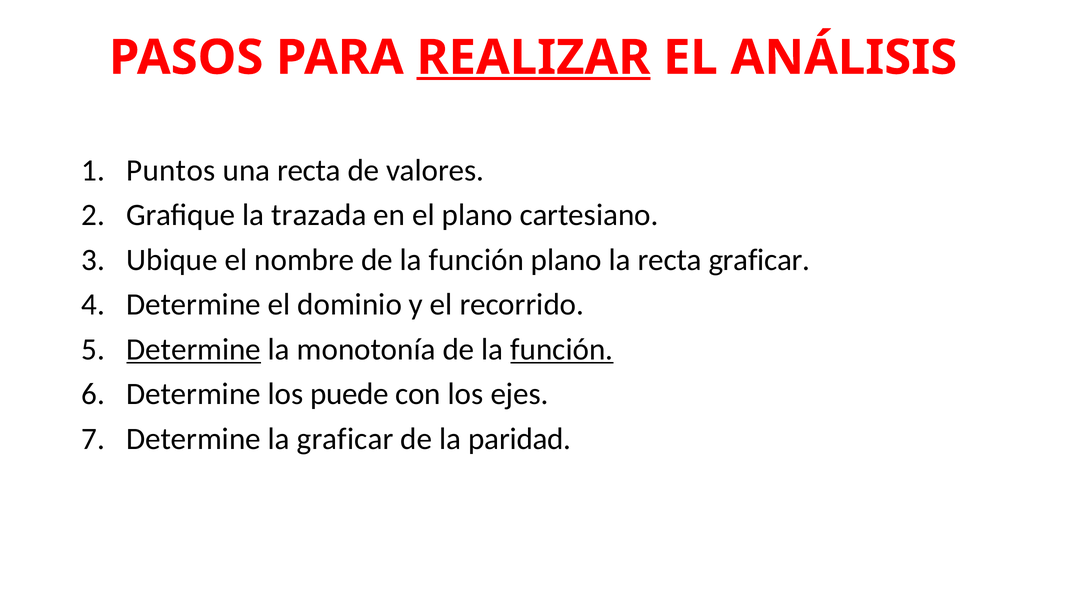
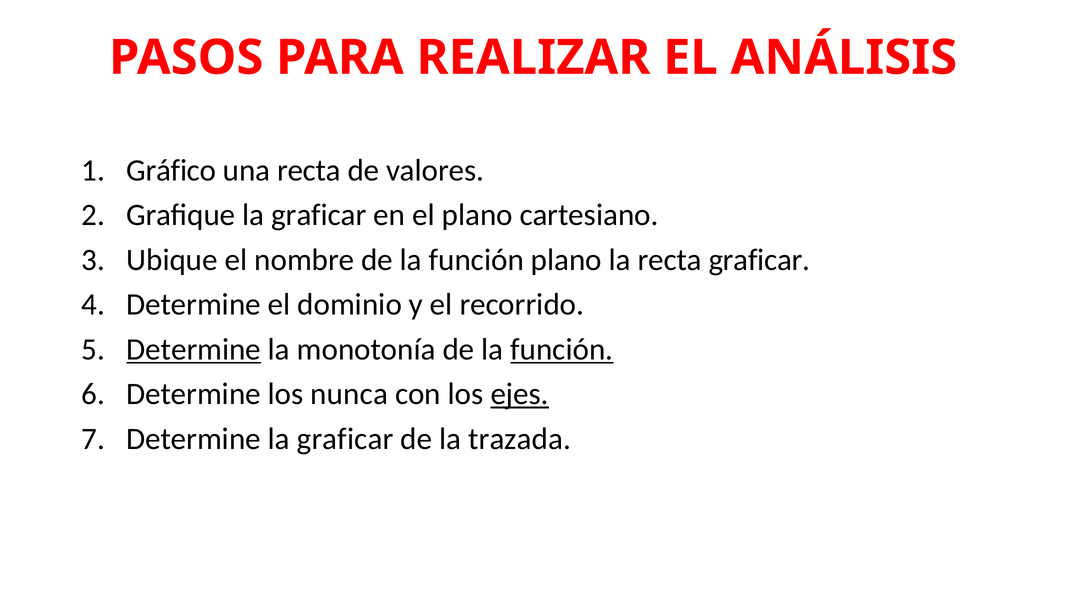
REALIZAR underline: present -> none
Puntos: Puntos -> Gráfico
Grafique la trazada: trazada -> graficar
puede: puede -> nunca
ejes underline: none -> present
paridad: paridad -> trazada
